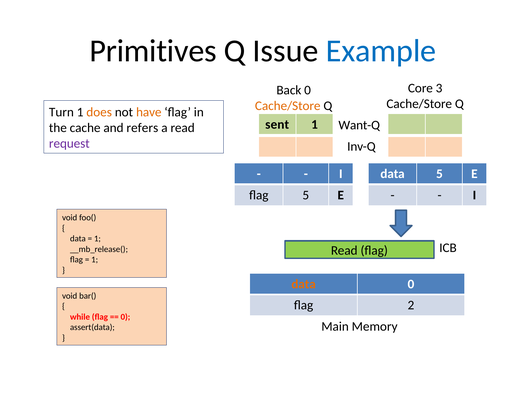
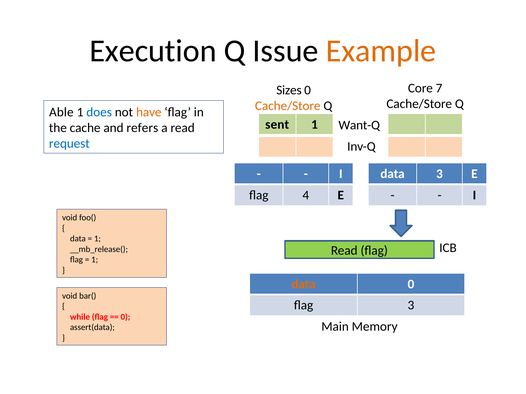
Primitives: Primitives -> Execution
Example colour: blue -> orange
3: 3 -> 7
Back: Back -> Sizes
Turn: Turn -> Able
does colour: orange -> blue
request colour: purple -> blue
data 5: 5 -> 3
flag 5: 5 -> 4
flag 2: 2 -> 3
